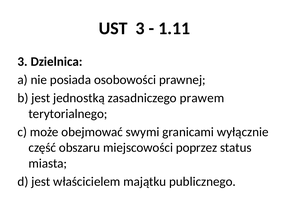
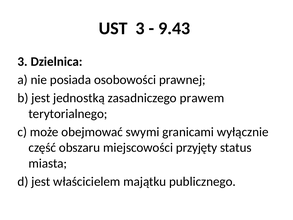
1.11: 1.11 -> 9.43
poprzez: poprzez -> przyjęty
